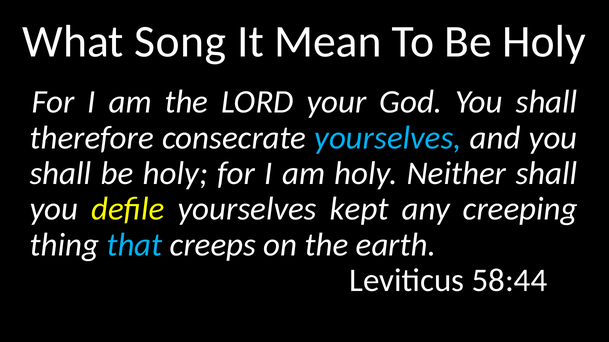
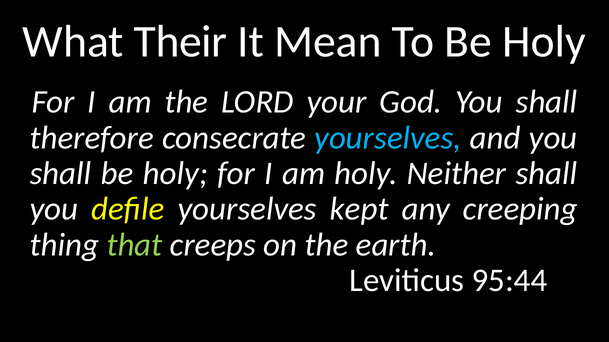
Song: Song -> Their
that colour: light blue -> light green
58:44: 58:44 -> 95:44
